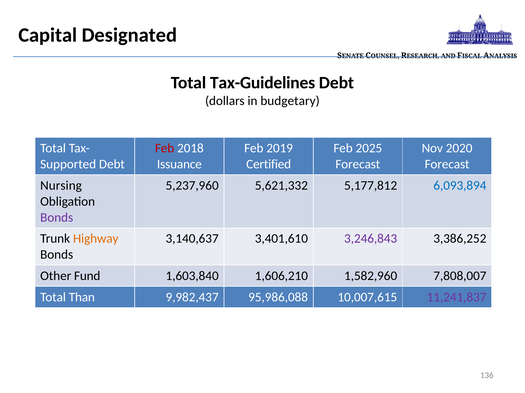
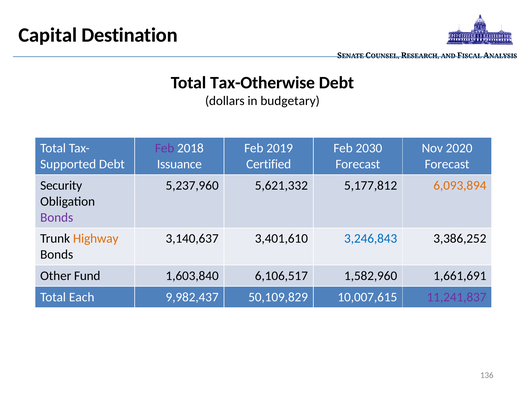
Designated: Designated -> Destination
Tax-Guidelines: Tax-Guidelines -> Tax-Otherwise
Feb at (165, 148) colour: red -> purple
2025: 2025 -> 2030
Nursing: Nursing -> Security
6,093,894 colour: blue -> orange
3,246,843 colour: purple -> blue
1,606,210: 1,606,210 -> 6,106,517
7,808,007: 7,808,007 -> 1,661,691
Than: Than -> Each
95,986,088: 95,986,088 -> 50,109,829
